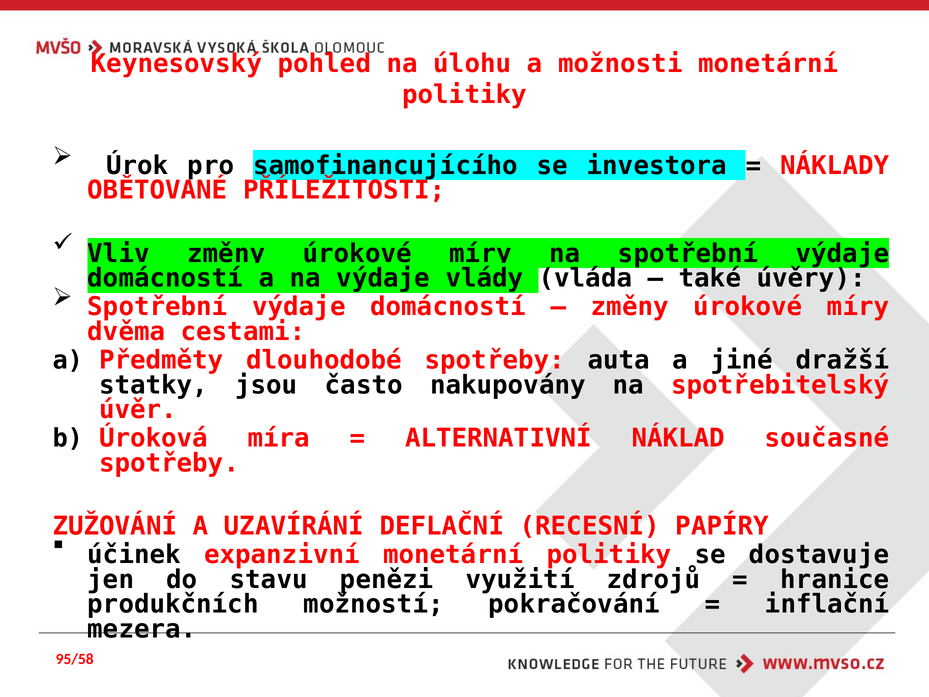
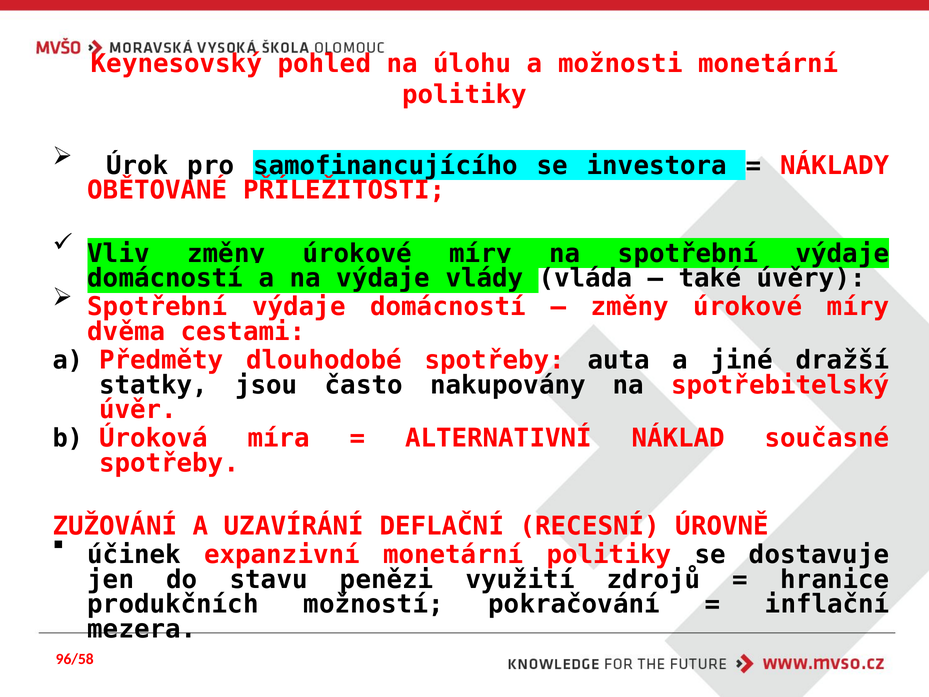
PAPÍRY: PAPÍRY -> ÚROVNĚ
95/58: 95/58 -> 96/58
